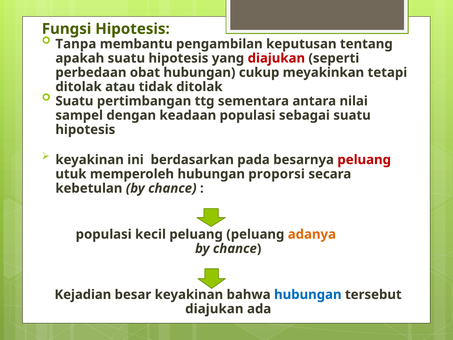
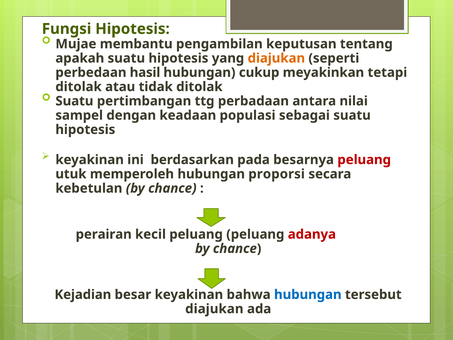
Tanpa: Tanpa -> Mujae
diajukan at (276, 58) colour: red -> orange
obat: obat -> hasil
sementara: sementara -> perbadaan
populasi at (104, 234): populasi -> perairan
adanya colour: orange -> red
